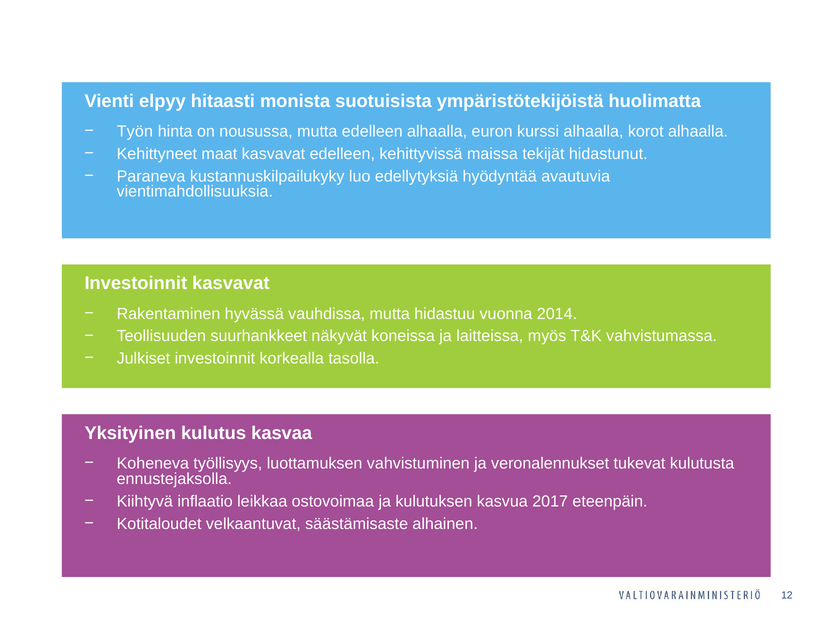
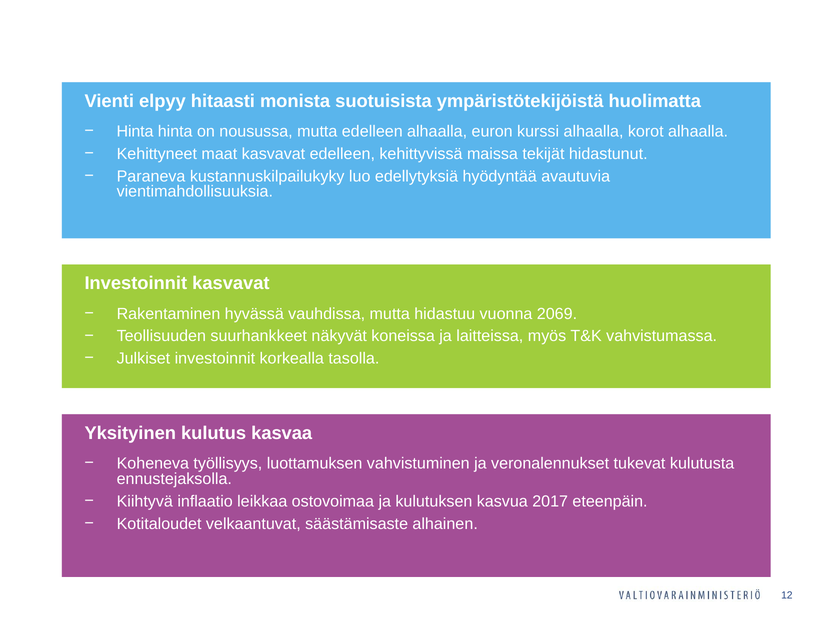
Työn at (135, 131): Työn -> Hinta
2014: 2014 -> 2069
